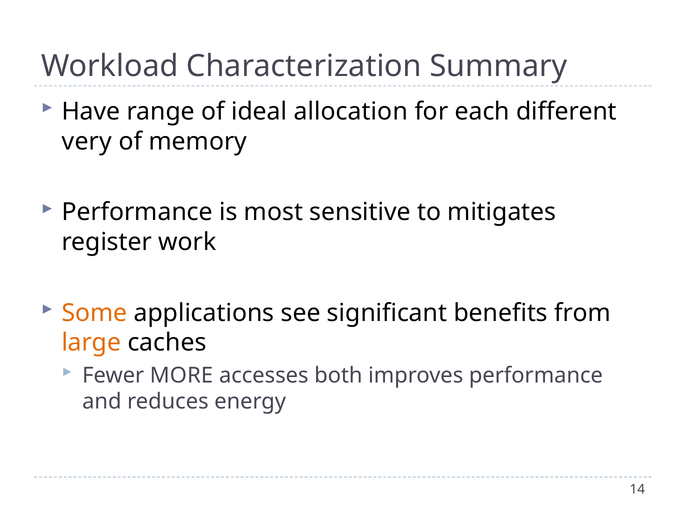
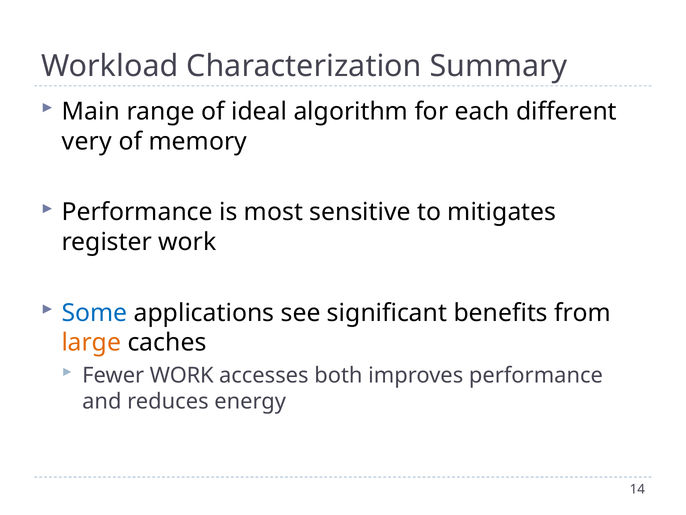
Have: Have -> Main
allocation: allocation -> algorithm
Some colour: orange -> blue
Fewer MORE: MORE -> WORK
